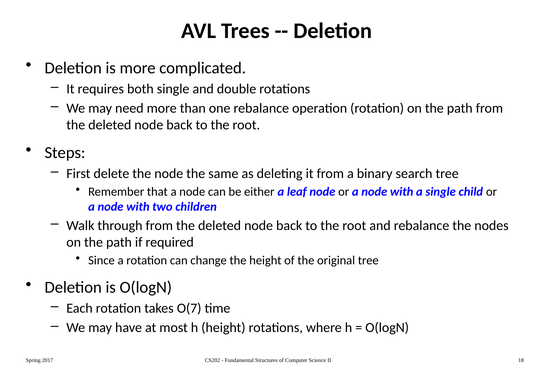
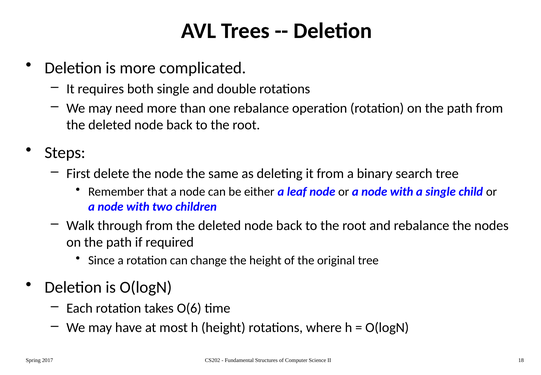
O(7: O(7 -> O(6
